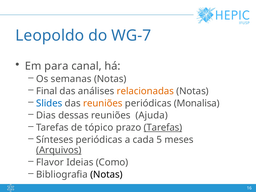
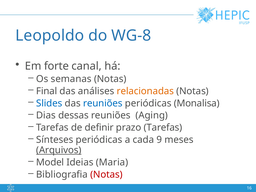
WG-7: WG-7 -> WG-8
para: para -> forte
reuniões at (103, 103) colour: orange -> blue
Ajuda: Ajuda -> Aging
tópico: tópico -> definir
Tarefas at (163, 128) underline: present -> none
5: 5 -> 9
Flavor: Flavor -> Model
Como: Como -> Maria
Notas at (106, 174) colour: black -> red
